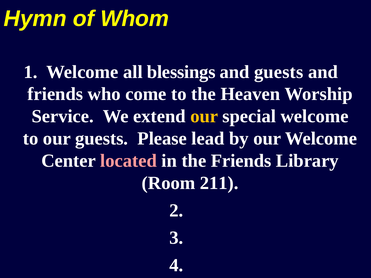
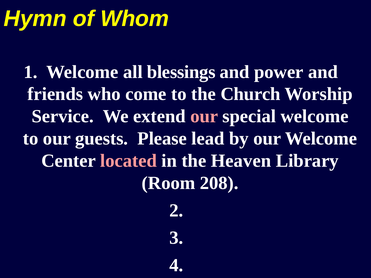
and guests: guests -> power
Heaven: Heaven -> Church
our at (204, 116) colour: yellow -> pink
the Friends: Friends -> Heaven
211: 211 -> 208
